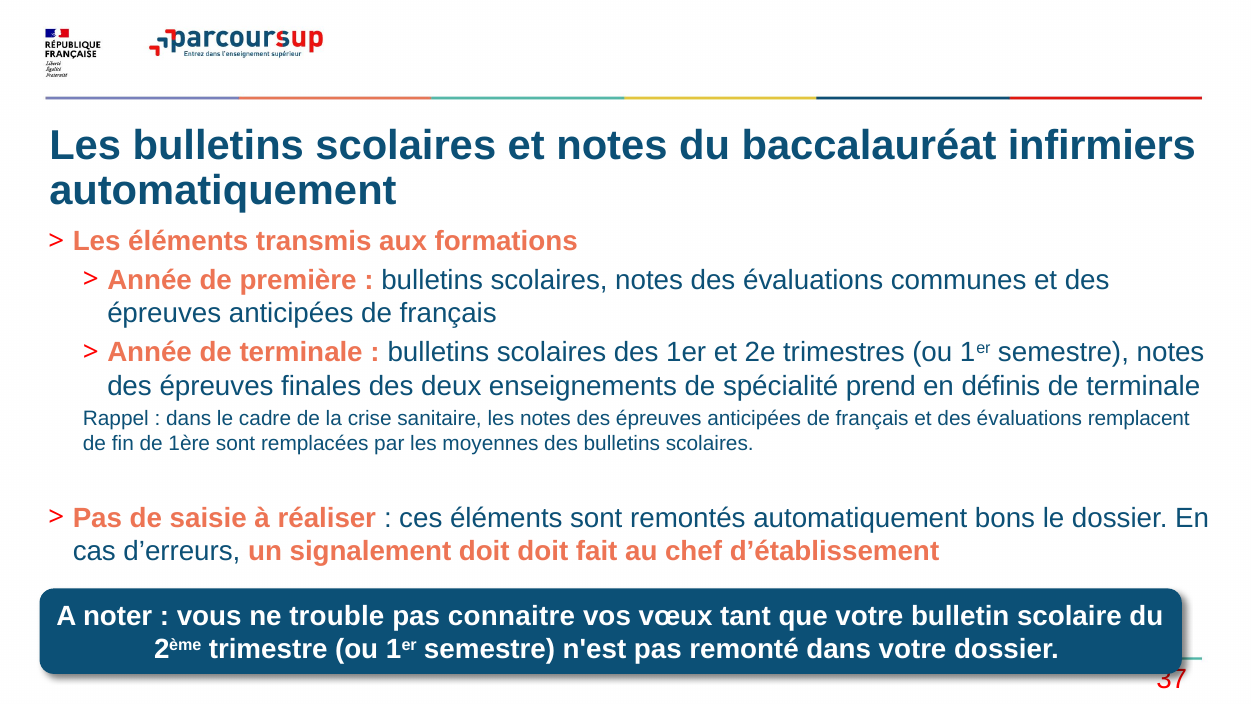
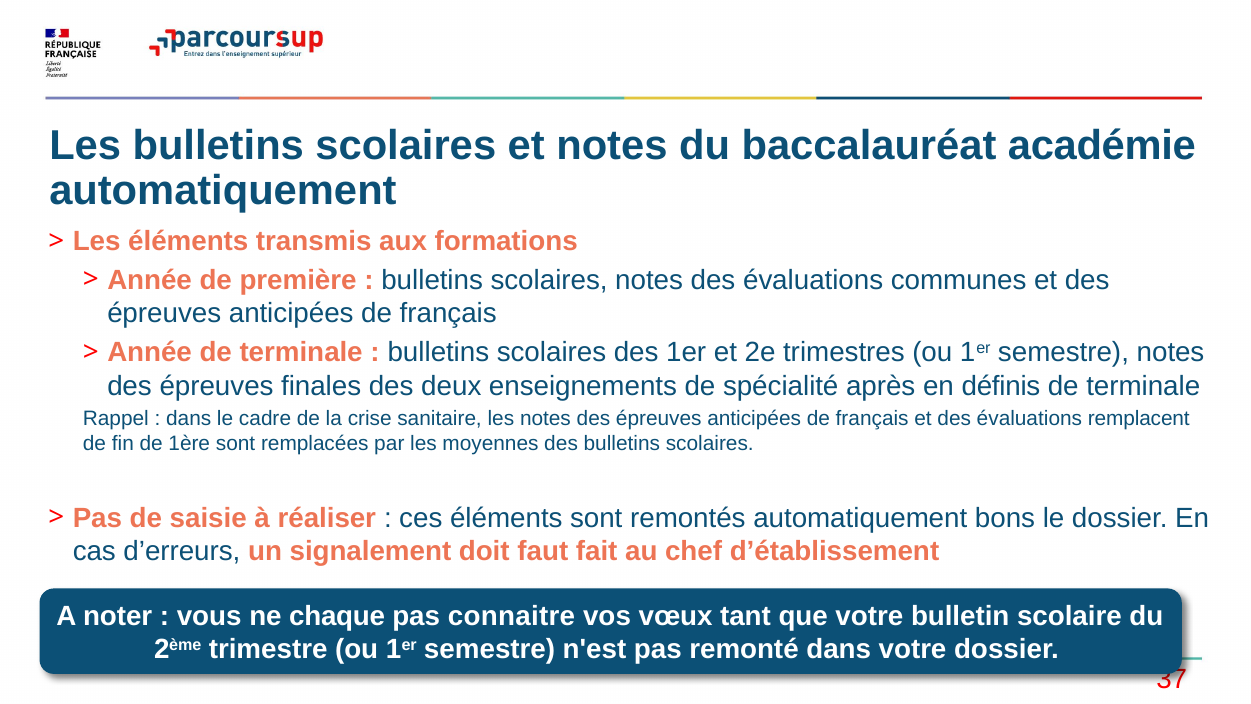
infirmiers: infirmiers -> académie
prend: prend -> après
doit doit: doit -> faut
trouble: trouble -> chaque
